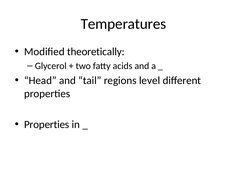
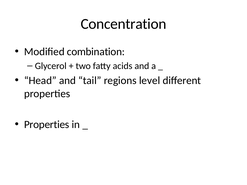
Temperatures: Temperatures -> Concentration
theoretically: theoretically -> combination
